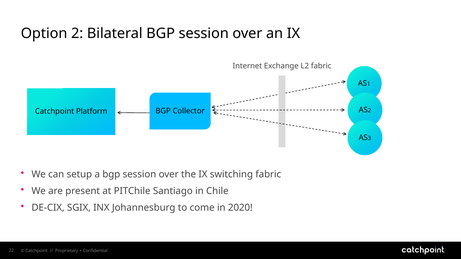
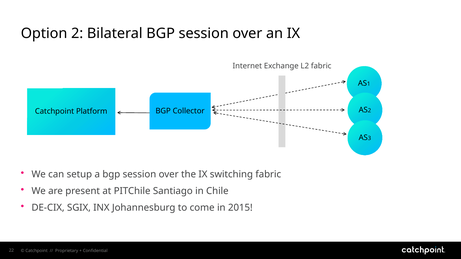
2020: 2020 -> 2015
